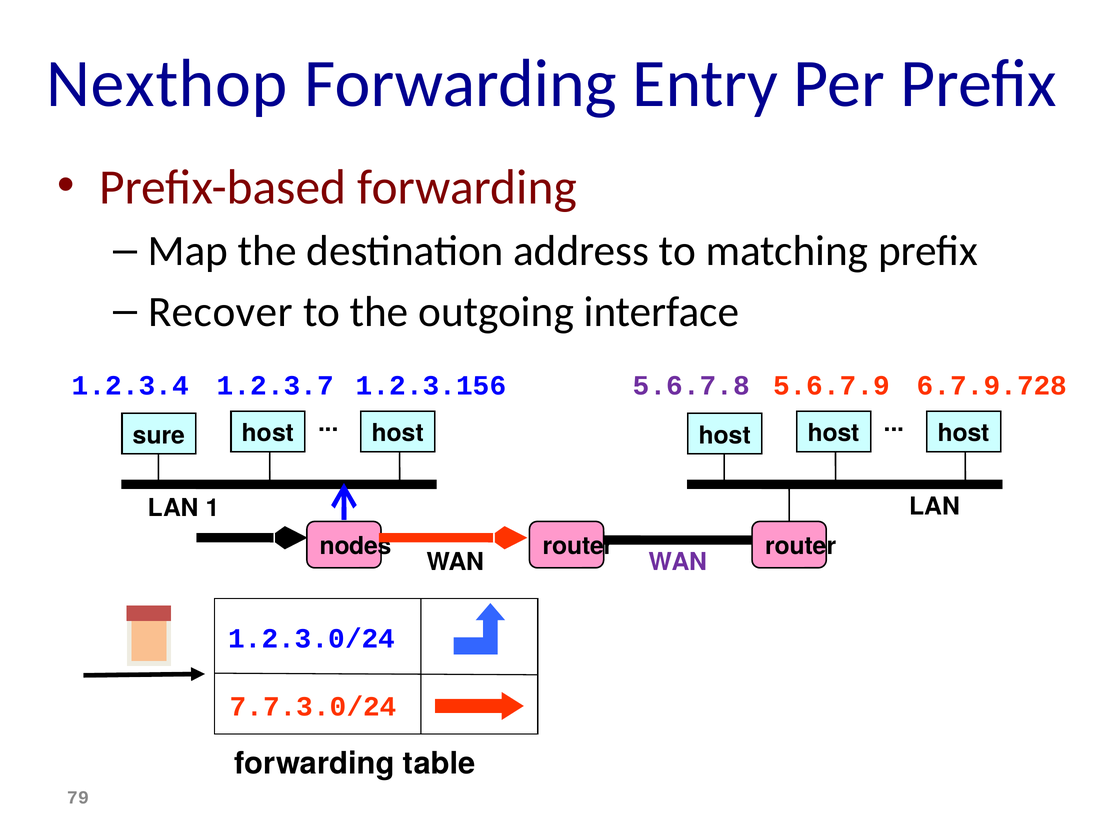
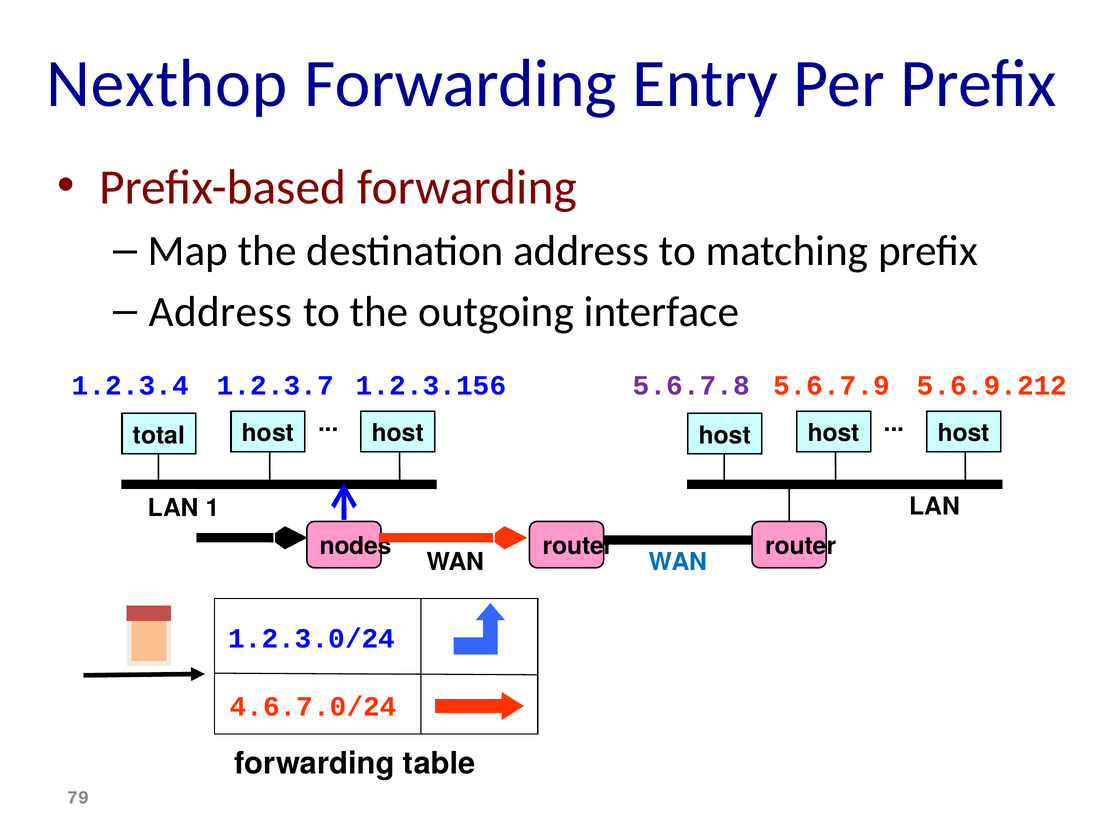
Recover at (220, 312): Recover -> Address
6.7.9.728: 6.7.9.728 -> 5.6.9.212
sure: sure -> total
WAN at (678, 562) colour: purple -> blue
7.7.3.0/24: 7.7.3.0/24 -> 4.6.7.0/24
